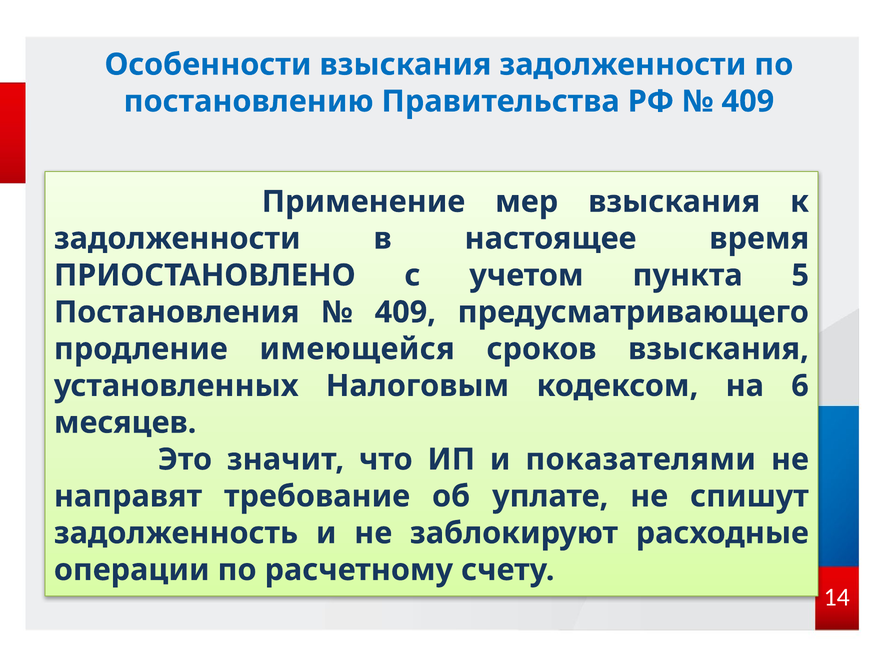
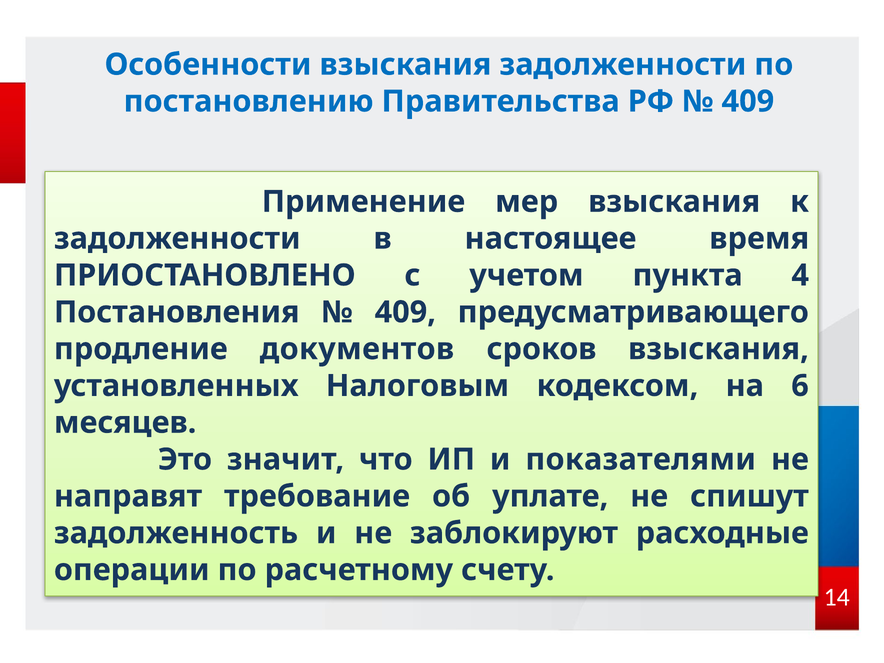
5: 5 -> 4
имеющейся: имеющейся -> документов
